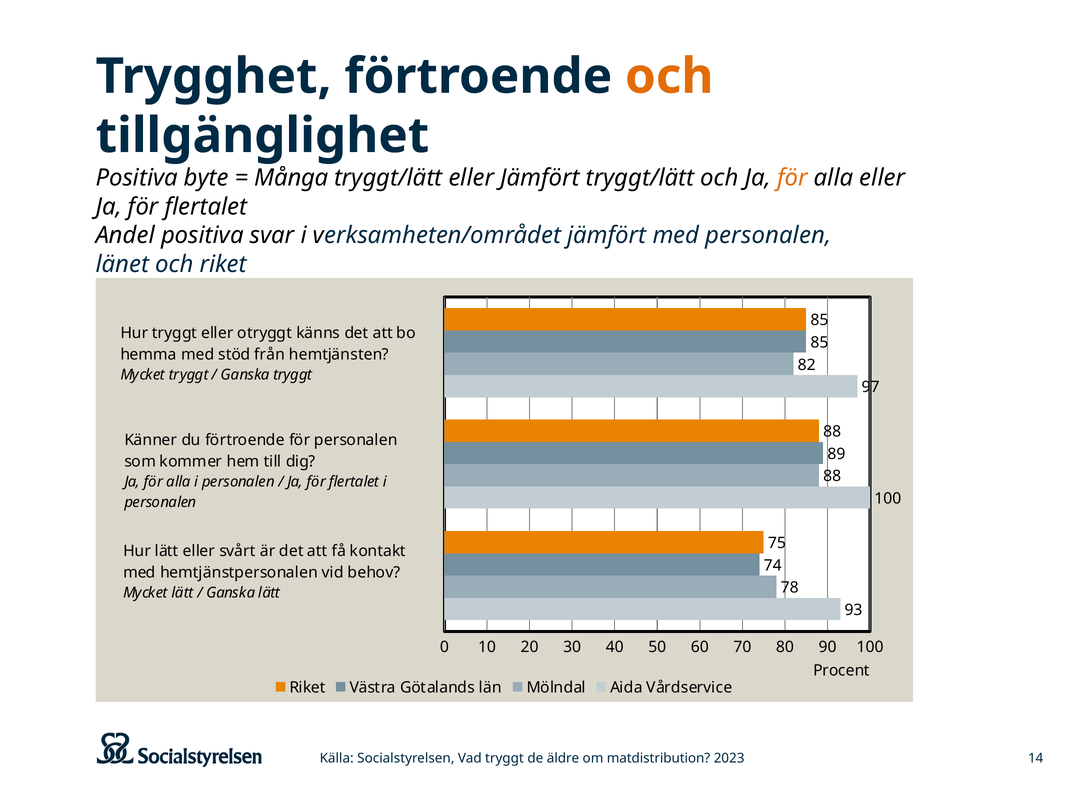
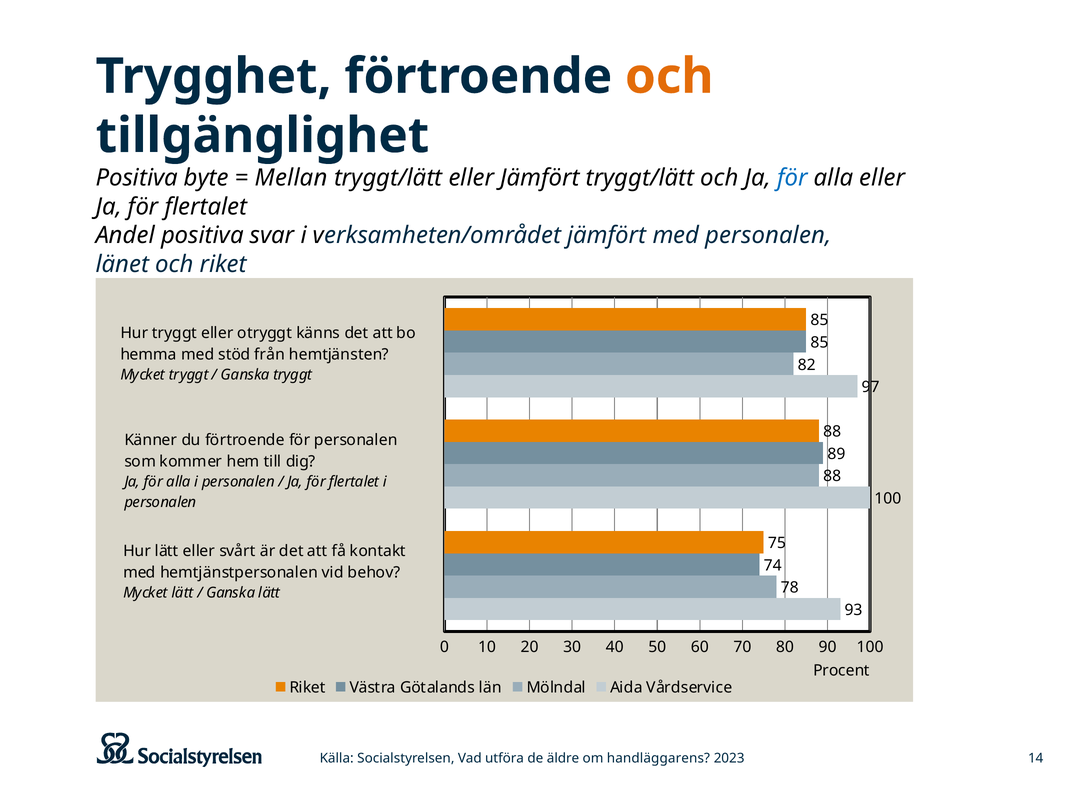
Många: Många -> Mellan
för at (792, 178) colour: orange -> blue
Vad tryggt: tryggt -> utföra
matdistribution: matdistribution -> handläggarens
